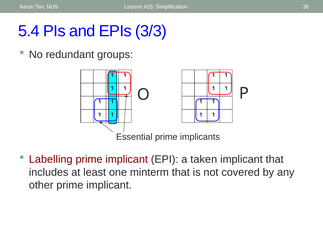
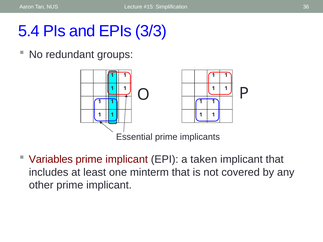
Labelling: Labelling -> Variables
